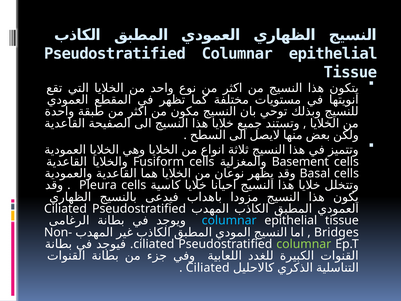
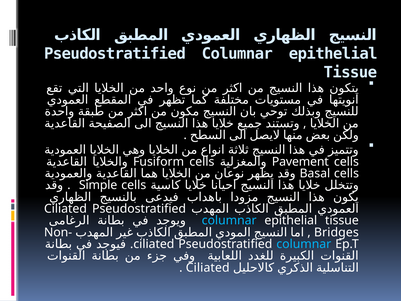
Basement: Basement -> Pavement
Pleura: Pleura -> Simple
columnar at (304, 244) colour: light green -> light blue
